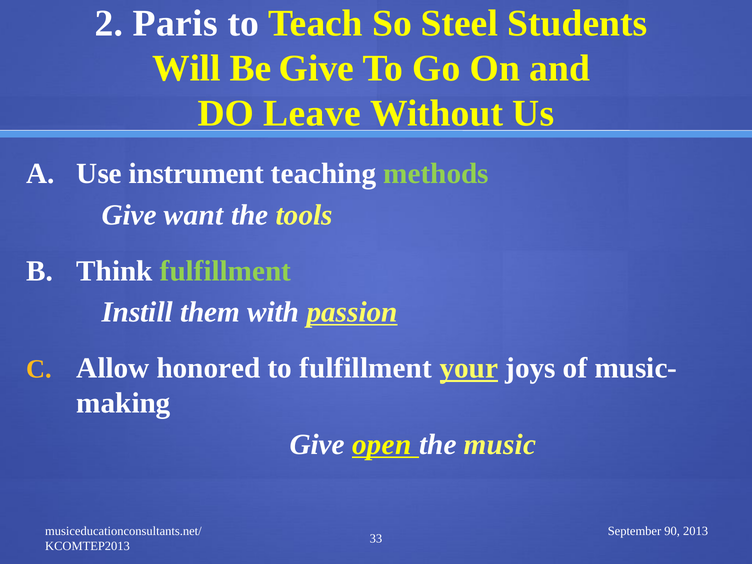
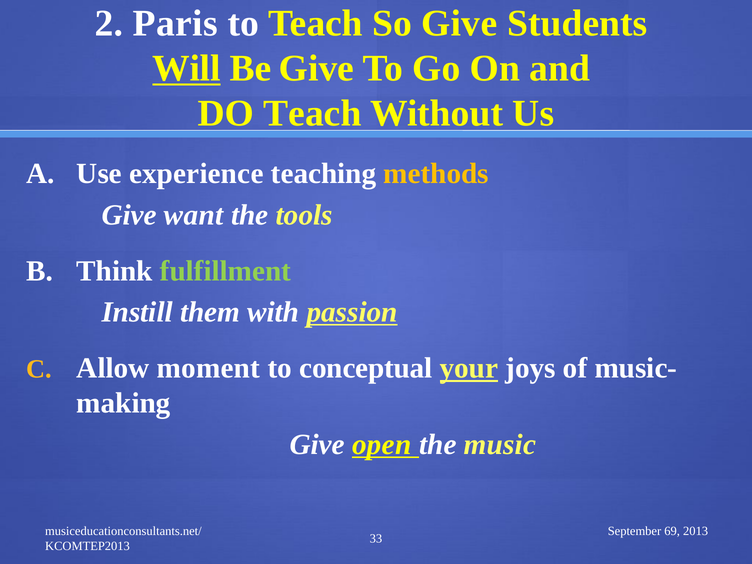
So Steel: Steel -> Give
Will underline: none -> present
DO Leave: Leave -> Teach
instrument: instrument -> experience
methods colour: light green -> yellow
honored: honored -> moment
to fulfillment: fulfillment -> conceptual
90: 90 -> 69
